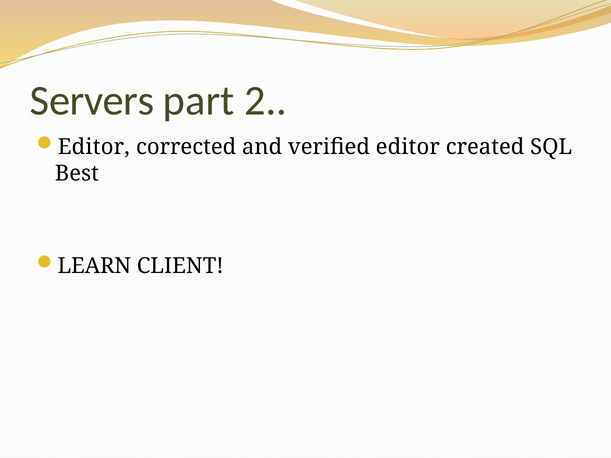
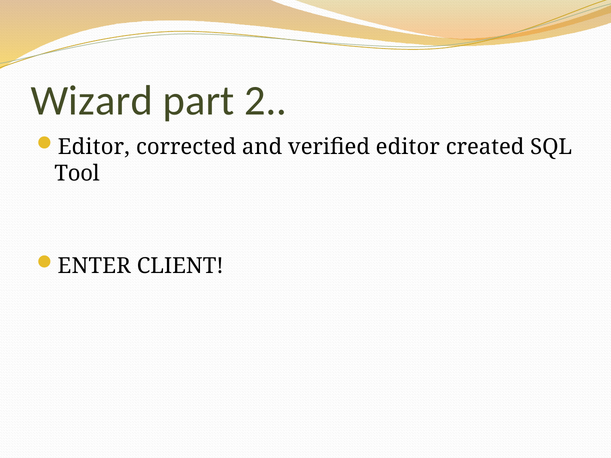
Servers: Servers -> Wizard
Best: Best -> Tool
LEARN: LEARN -> ENTER
